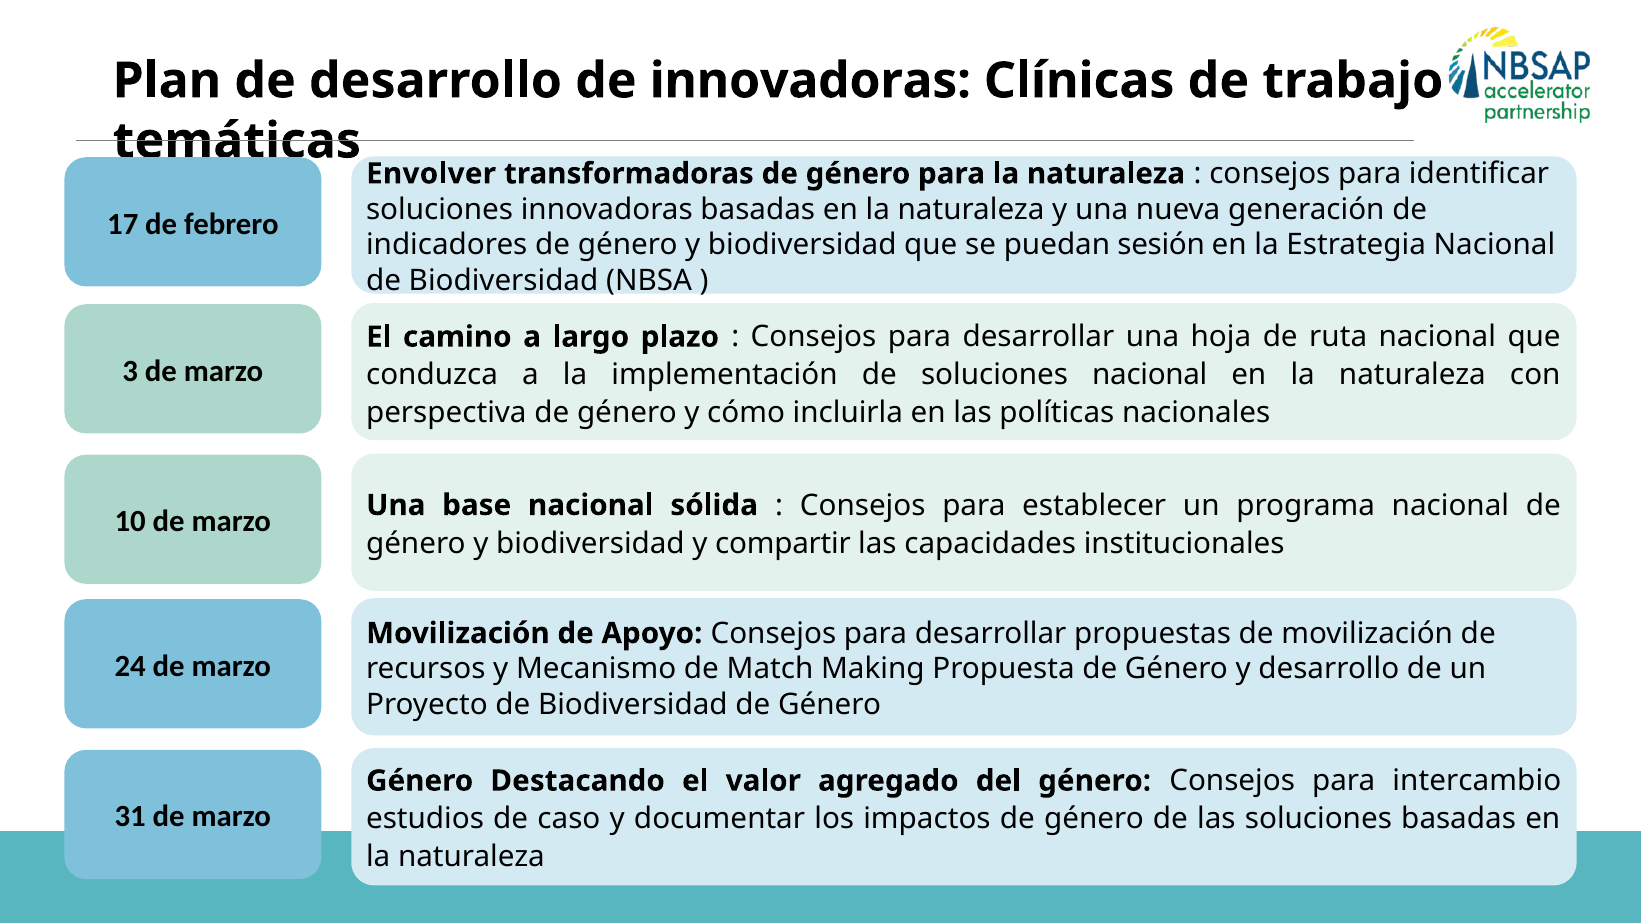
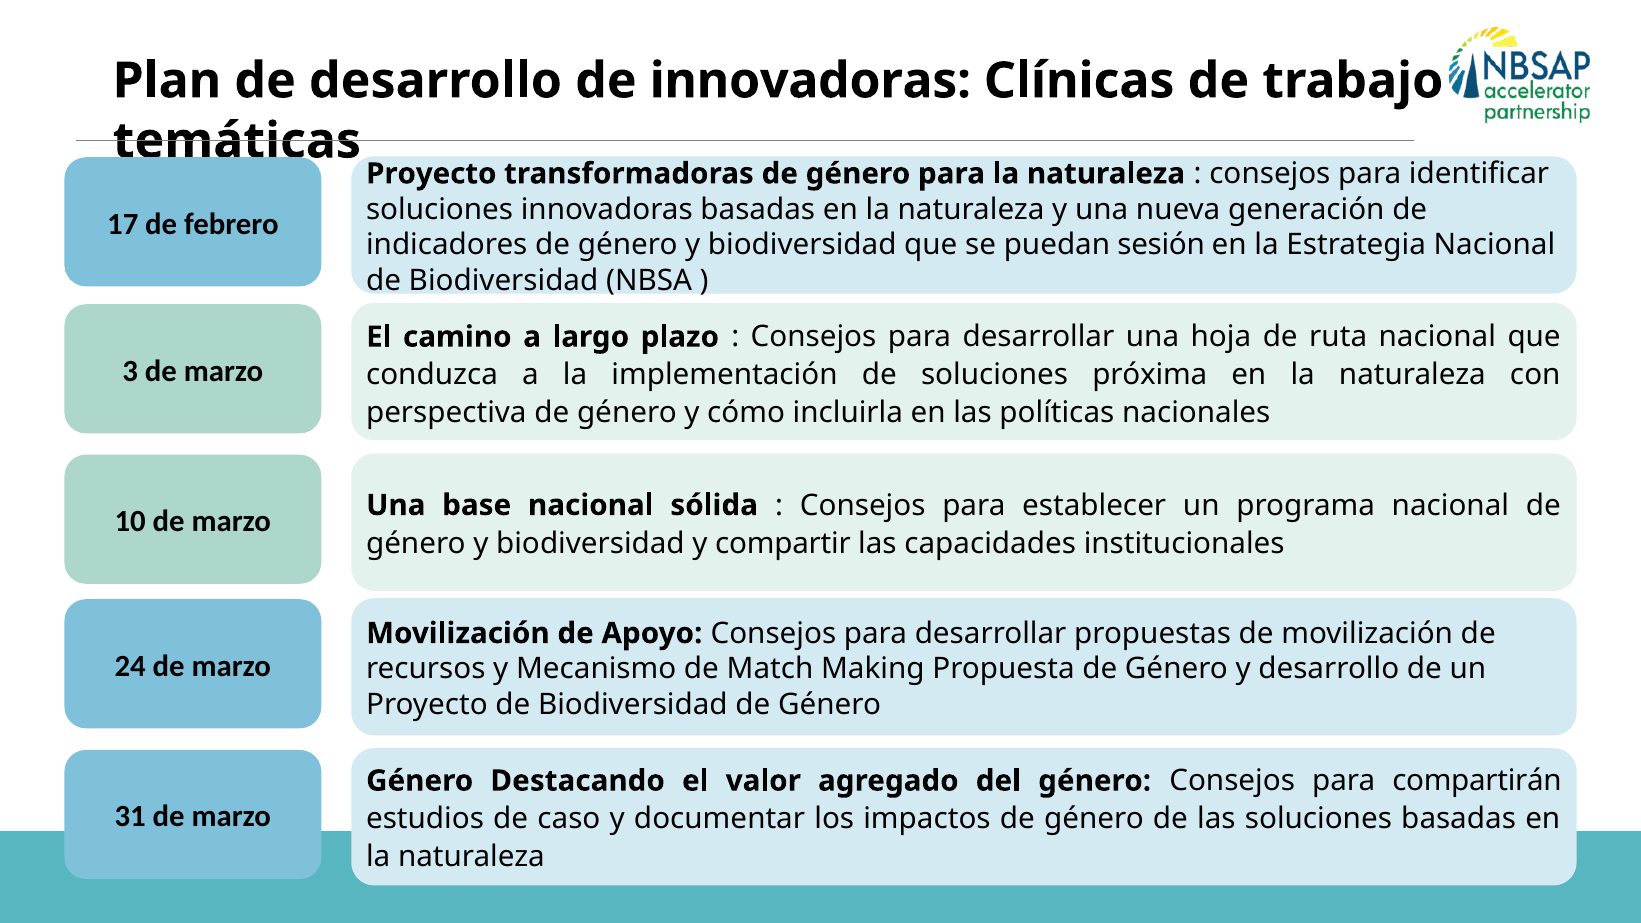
Envolver at (431, 174): Envolver -> Proyecto
soluciones nacional: nacional -> próxima
intercambio: intercambio -> compartirán
